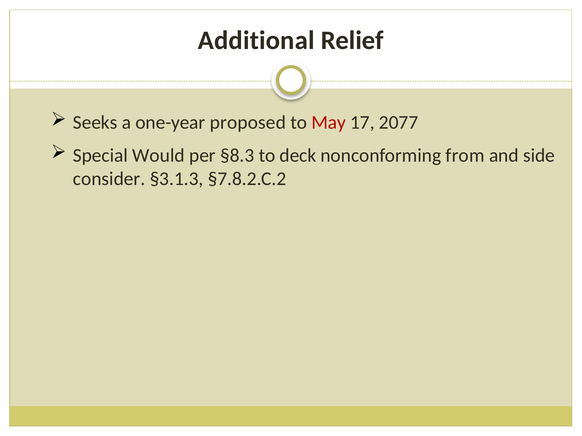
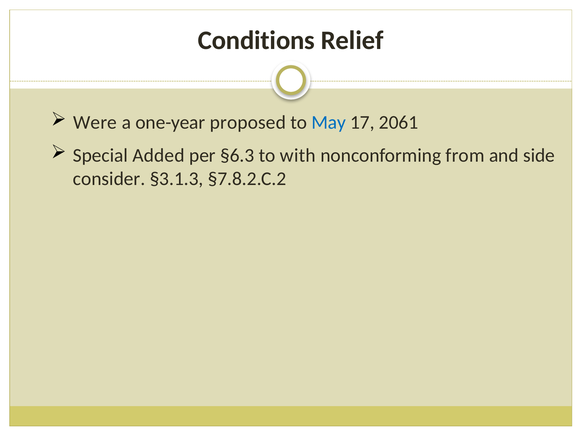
Additional: Additional -> Conditions
Seeks: Seeks -> Were
May colour: red -> blue
2077: 2077 -> 2061
Would: Would -> Added
§8.3: §8.3 -> §6.3
deck: deck -> with
